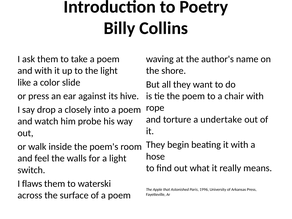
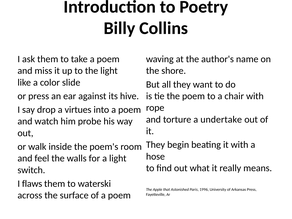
and with: with -> miss
closely: closely -> virtues
